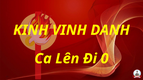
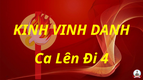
0: 0 -> 4
